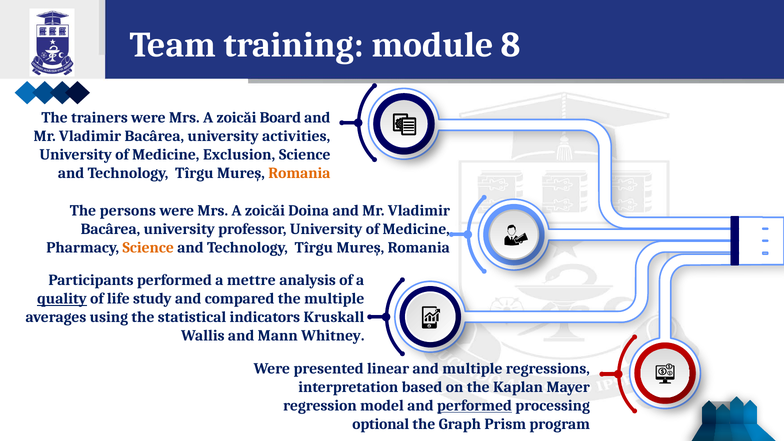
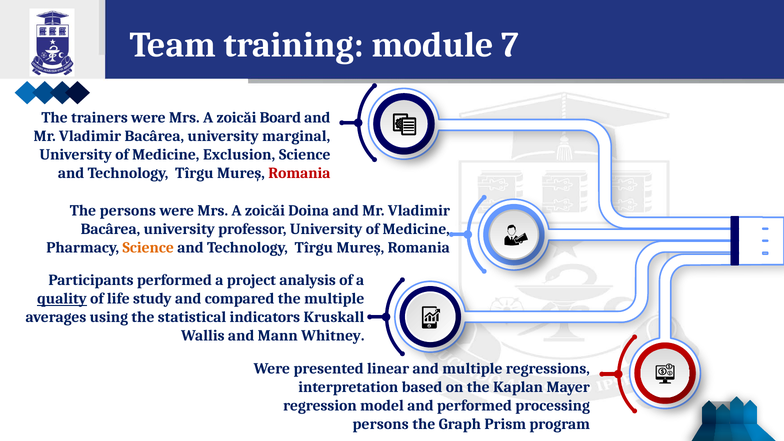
8: 8 -> 7
activities: activities -> marginal
Romania at (299, 173) colour: orange -> red
mettre: mettre -> project
performed at (474, 406) underline: present -> none
optional at (381, 424): optional -> persons
